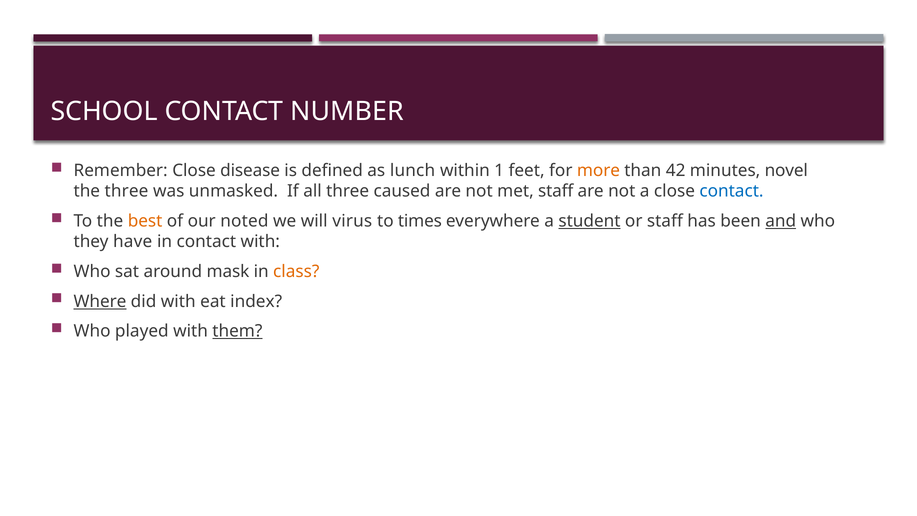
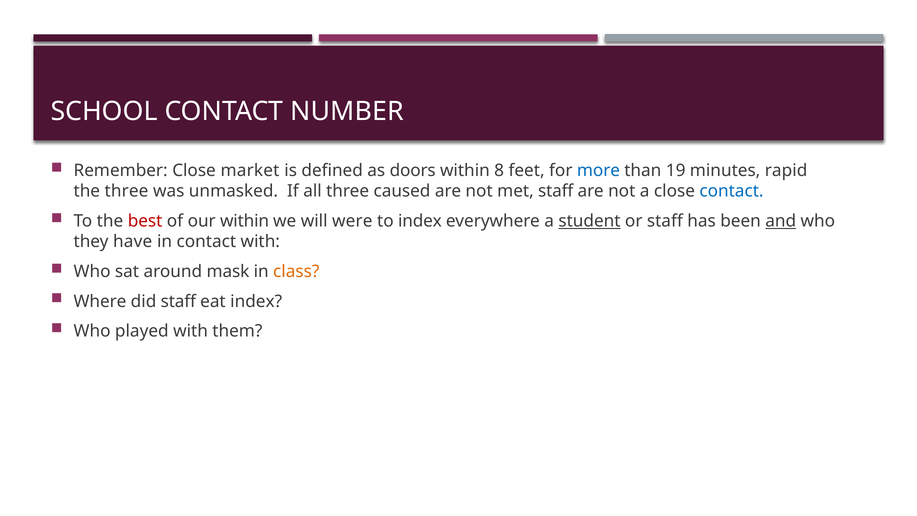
disease: disease -> market
lunch: lunch -> doors
1: 1 -> 8
more colour: orange -> blue
42: 42 -> 19
novel: novel -> rapid
best colour: orange -> red
our noted: noted -> within
virus: virus -> were
to times: times -> index
Where underline: present -> none
did with: with -> staff
them underline: present -> none
